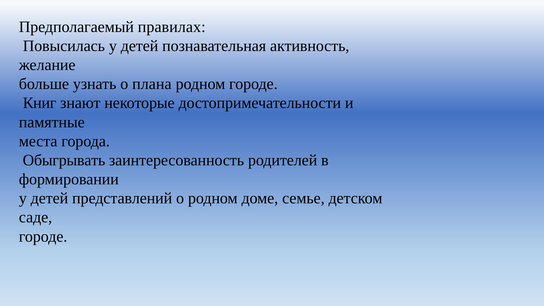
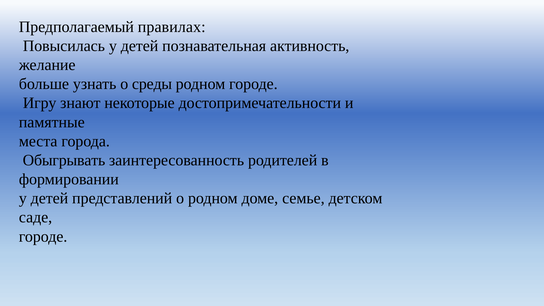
плана: плана -> среды
Книг: Книг -> Игру
